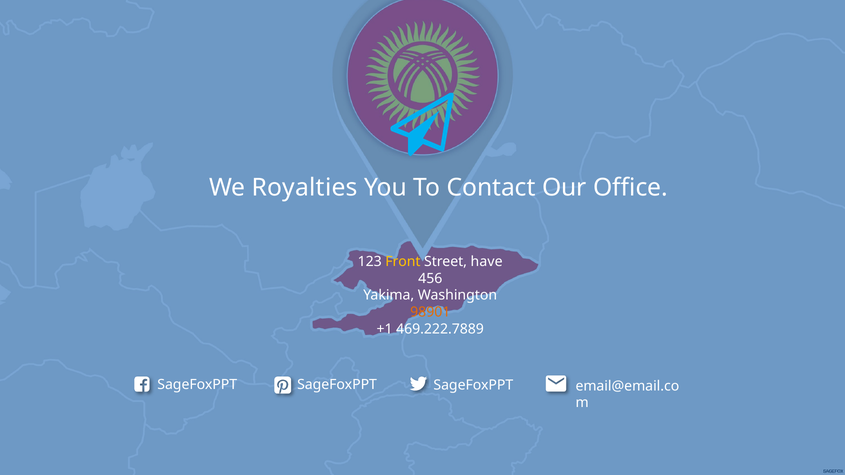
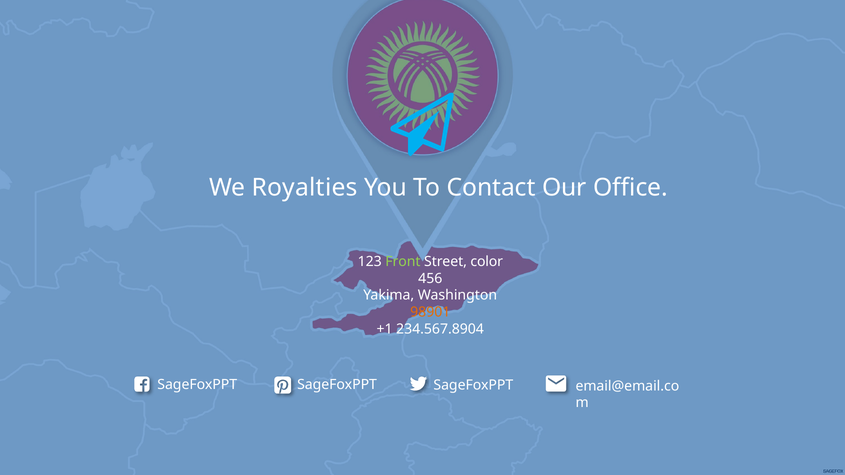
Front colour: yellow -> light green
have: have -> color
469.222.7889: 469.222.7889 -> 234.567.8904
